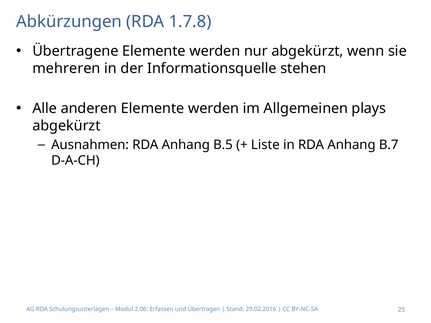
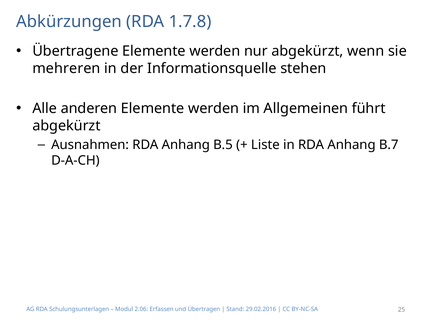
plays: plays -> führt
